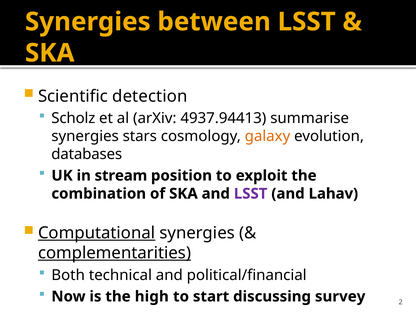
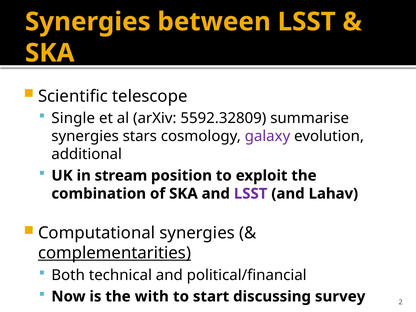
detection: detection -> telescope
Scholz: Scholz -> Single
4937.94413: 4937.94413 -> 5592.32809
galaxy colour: orange -> purple
databases: databases -> additional
Computational underline: present -> none
high: high -> with
